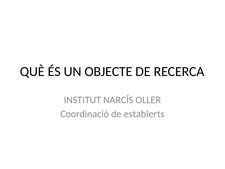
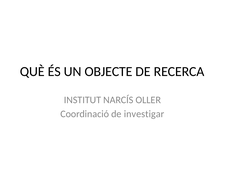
establerts: establerts -> investigar
